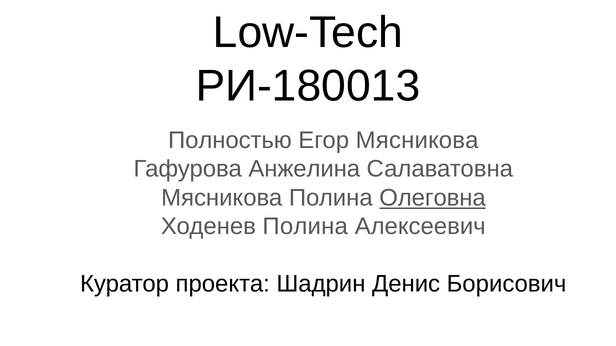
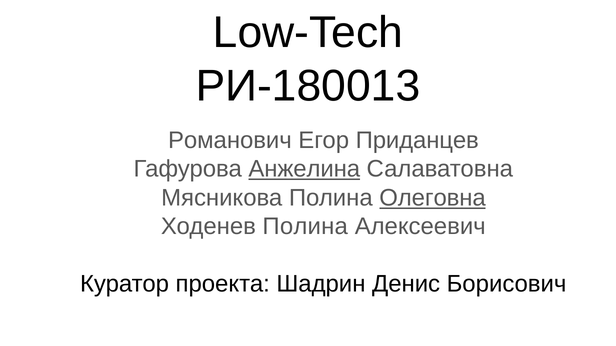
Полностью: Полностью -> Романович
Егор Мясникова: Мясникова -> Приданцев
Анжелина underline: none -> present
